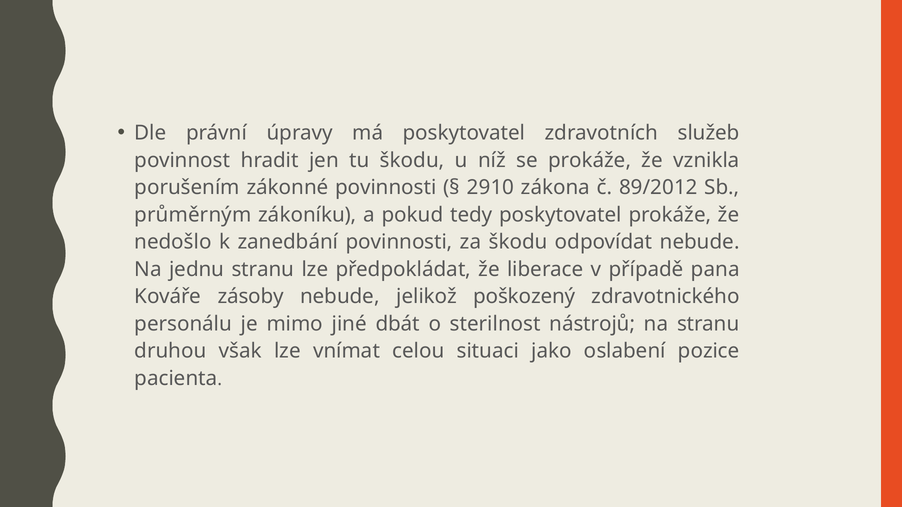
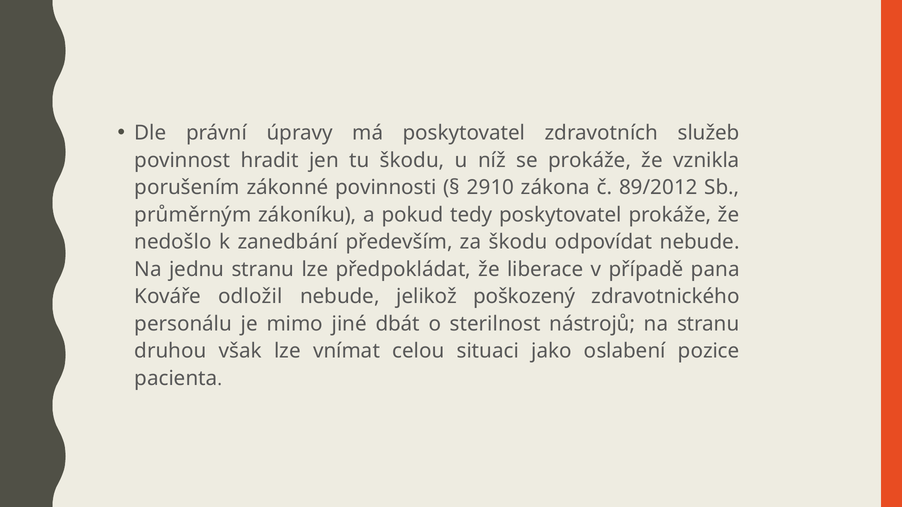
zanedbání povinnosti: povinnosti -> především
zásoby: zásoby -> odložil
